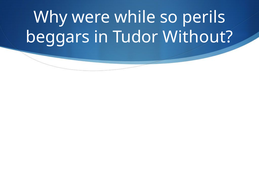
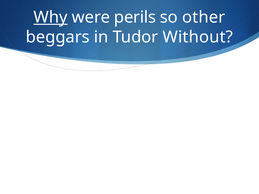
Why underline: none -> present
while: while -> perils
perils: perils -> other
